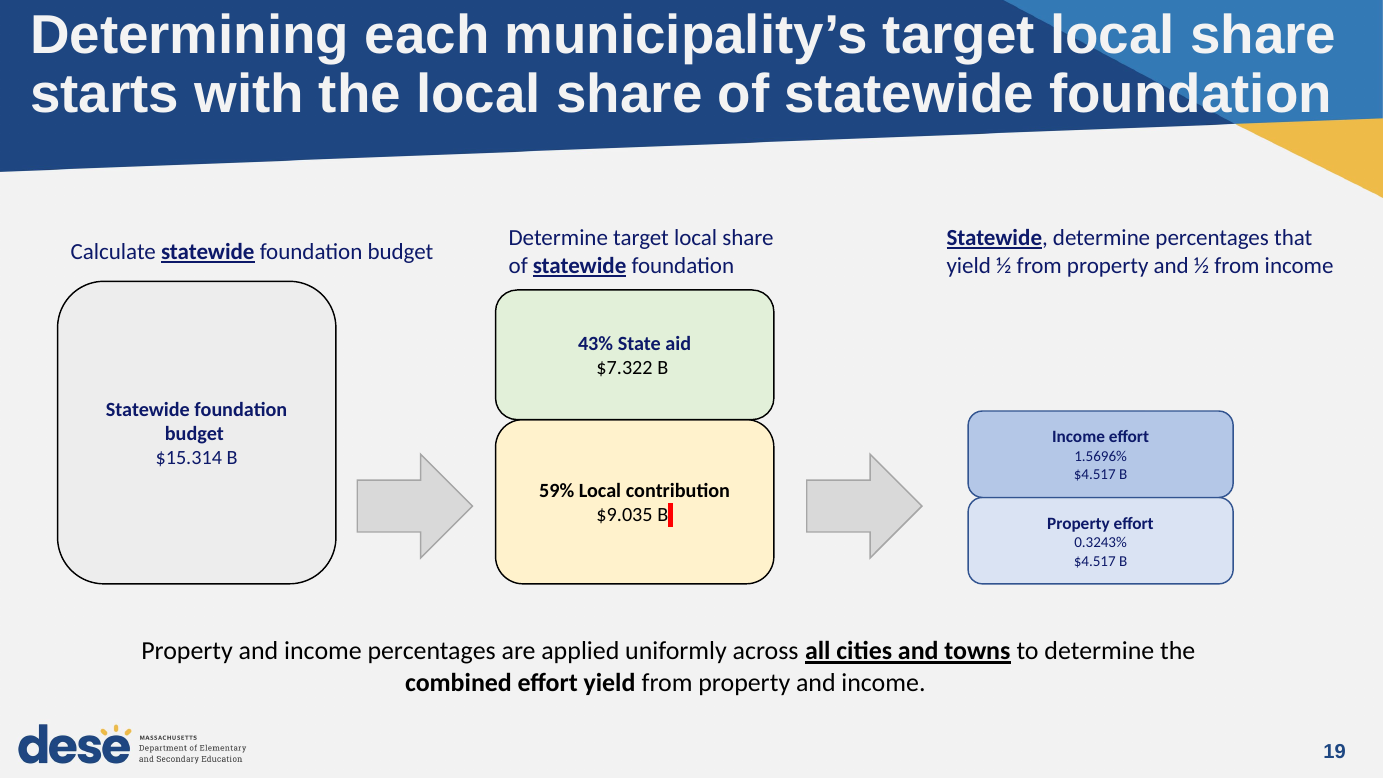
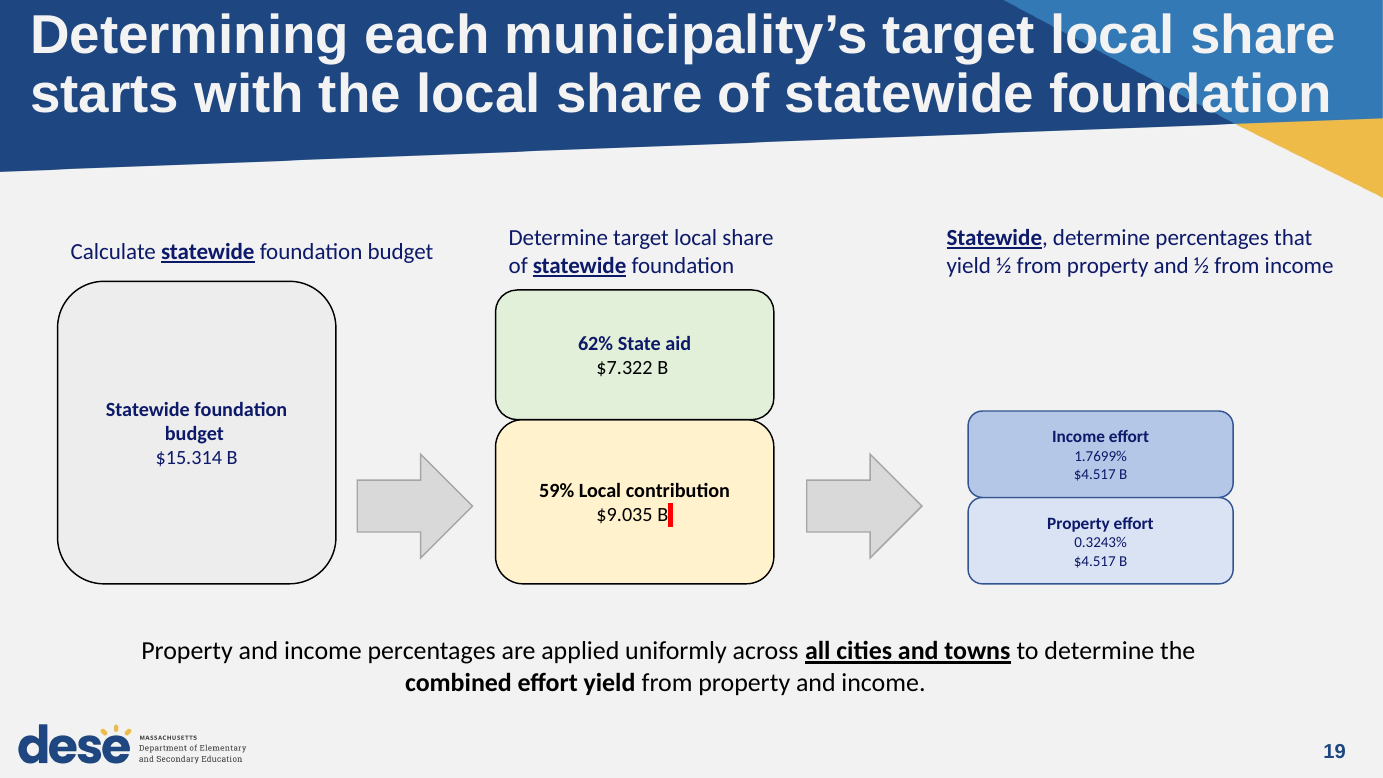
43%: 43% -> 62%
1.5696%: 1.5696% -> 1.7699%
